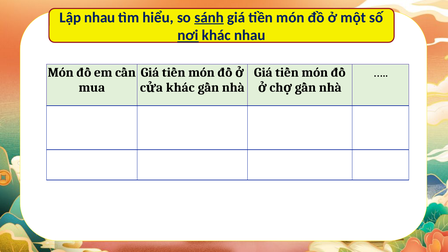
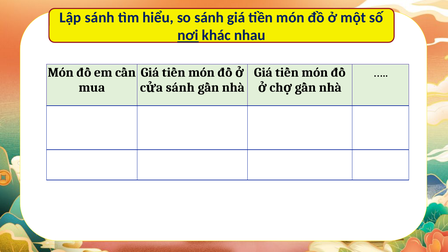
Lập nhau: nhau -> sánh
sánh at (209, 17) underline: present -> none
khác at (180, 88): khác -> sánh
